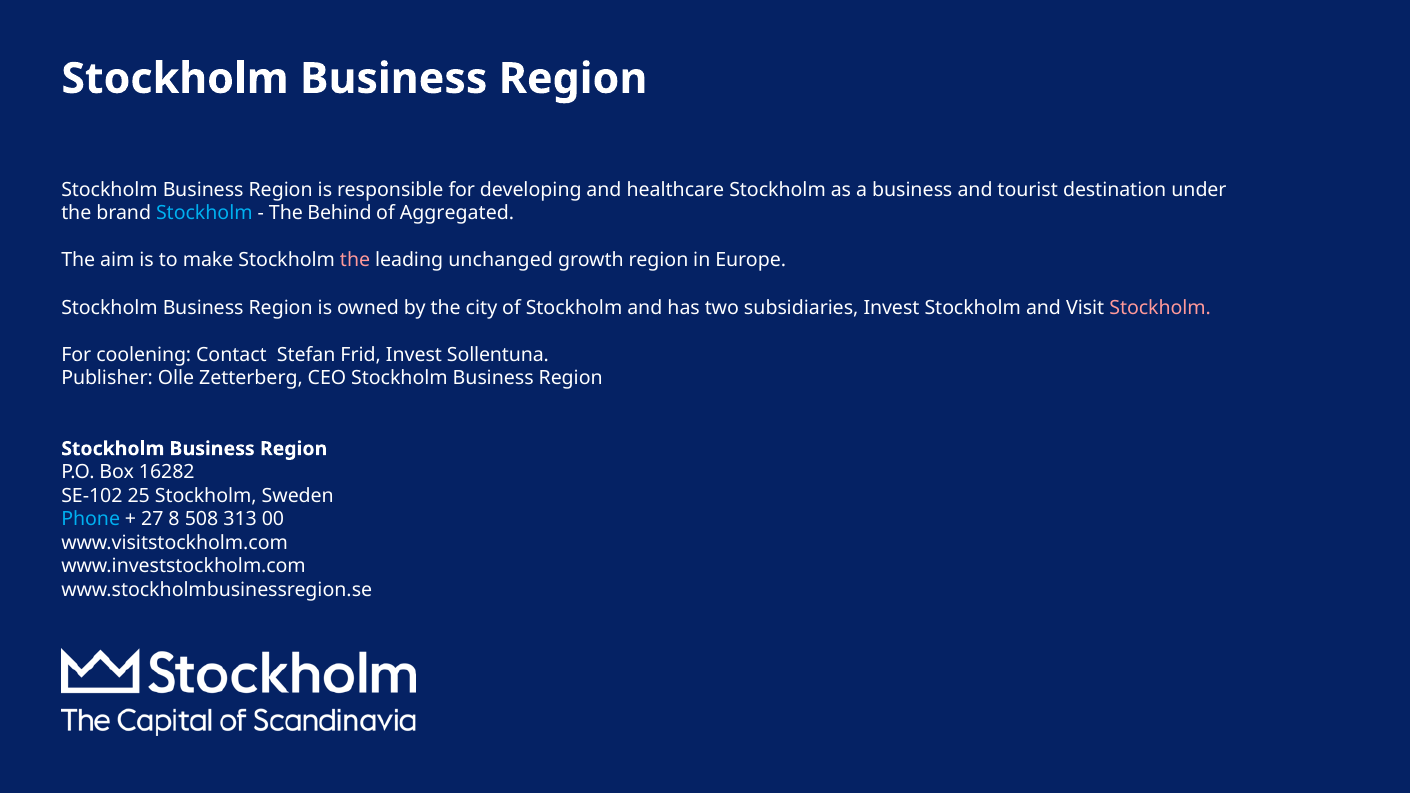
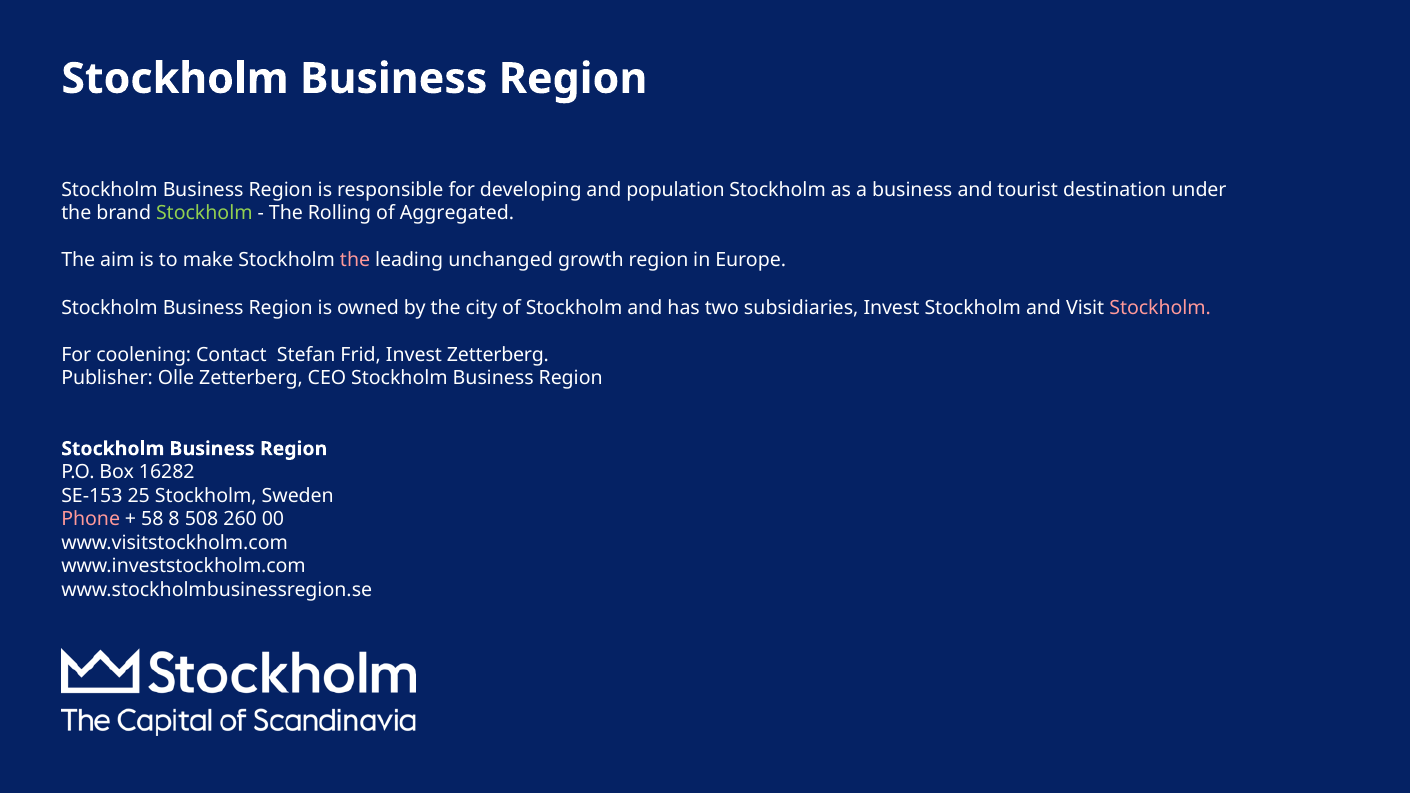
healthcare: healthcare -> population
Stockholm at (204, 213) colour: light blue -> light green
Behind: Behind -> Rolling
Invest Sollentuna: Sollentuna -> Zetterberg
SE-102: SE-102 -> SE-153
Phone colour: light blue -> pink
27: 27 -> 58
313: 313 -> 260
